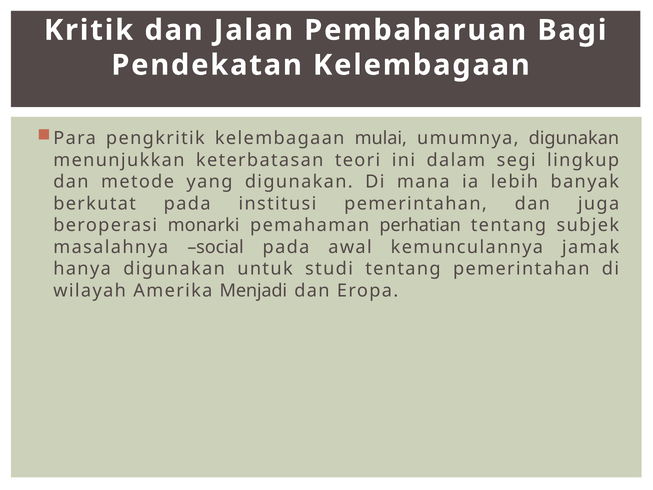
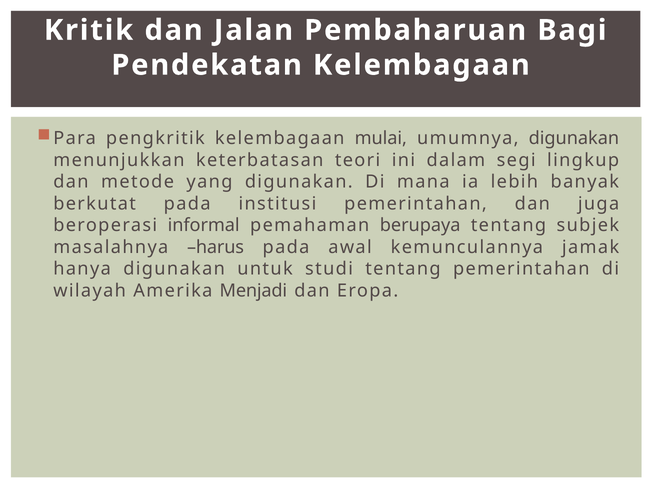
monarki: monarki -> informal
perhatian: perhatian -> berupaya
social: social -> harus
